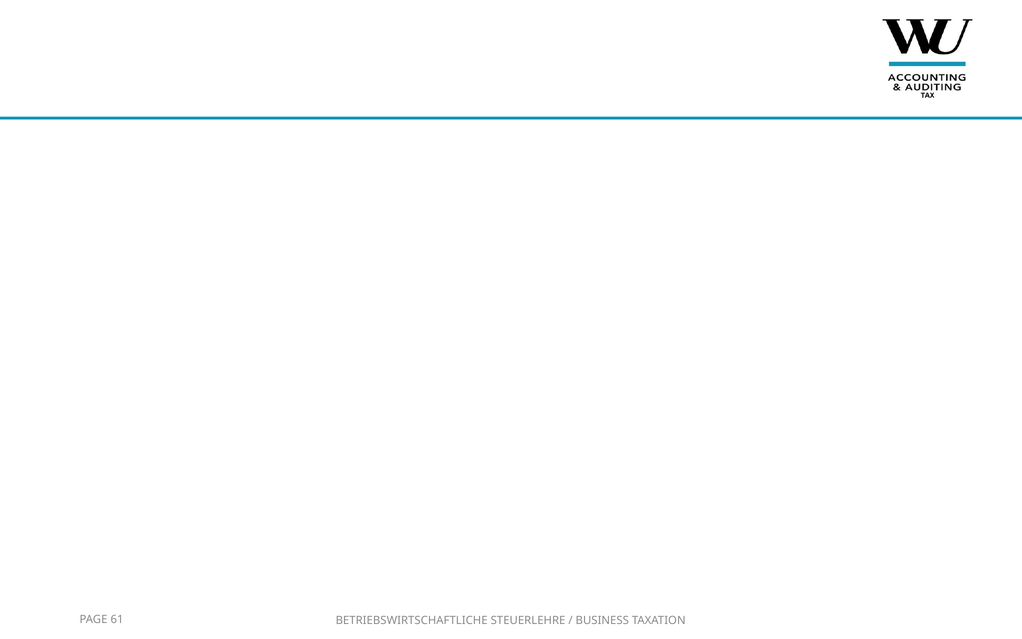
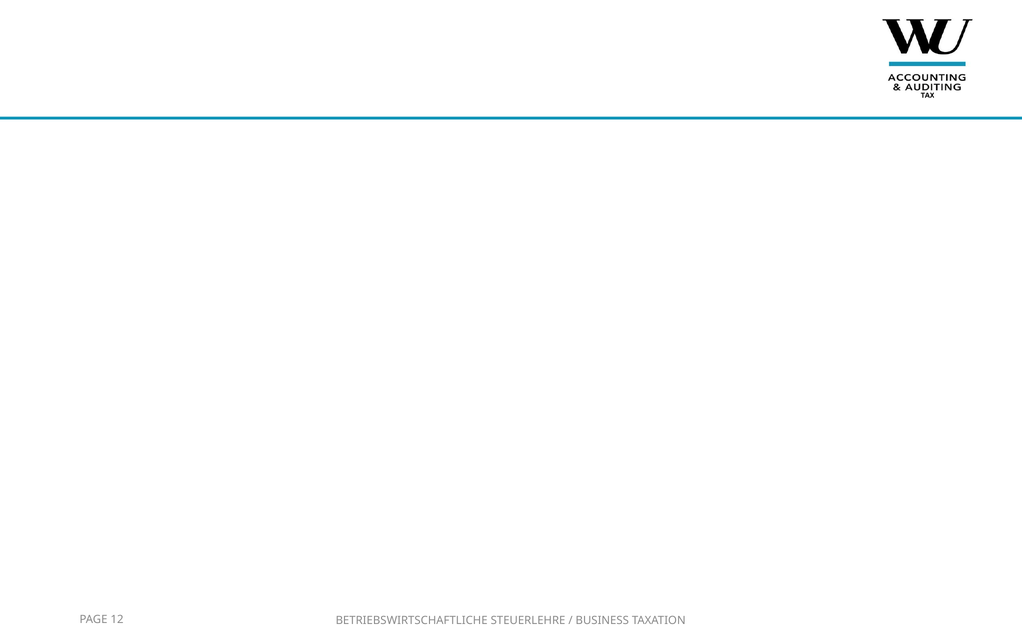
61: 61 -> 12
